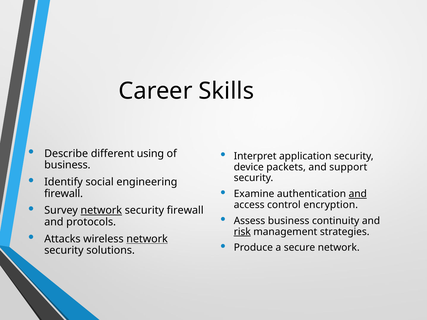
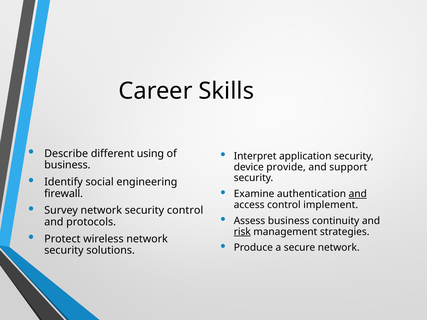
packets: packets -> provide
network at (101, 211) underline: present -> none
security firewall: firewall -> control
encryption: encryption -> implement
Attacks: Attacks -> Protect
network at (147, 239) underline: present -> none
